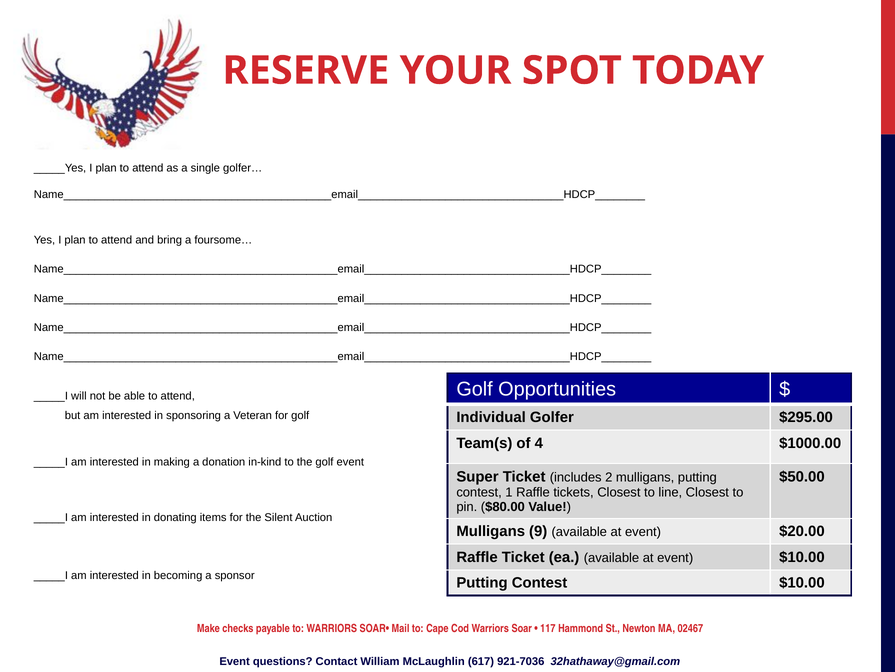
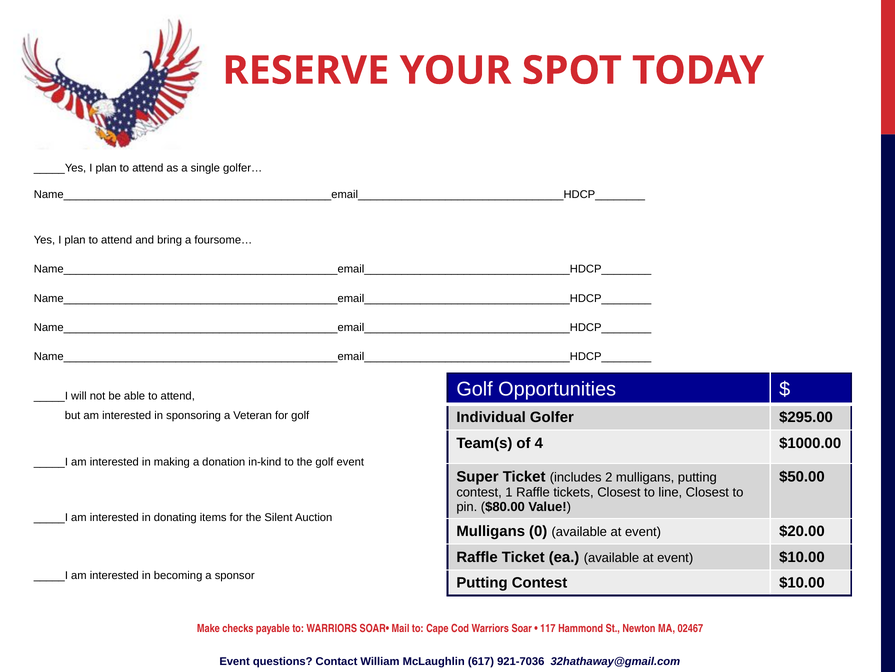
9: 9 -> 0
